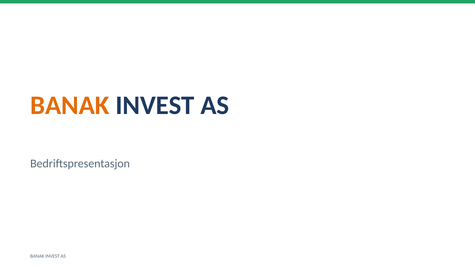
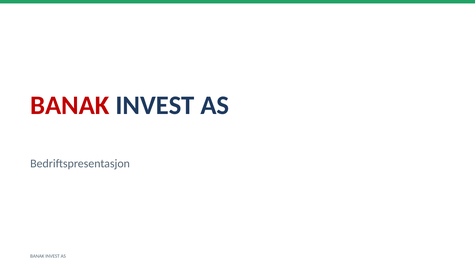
BANAK at (70, 105) colour: orange -> red
